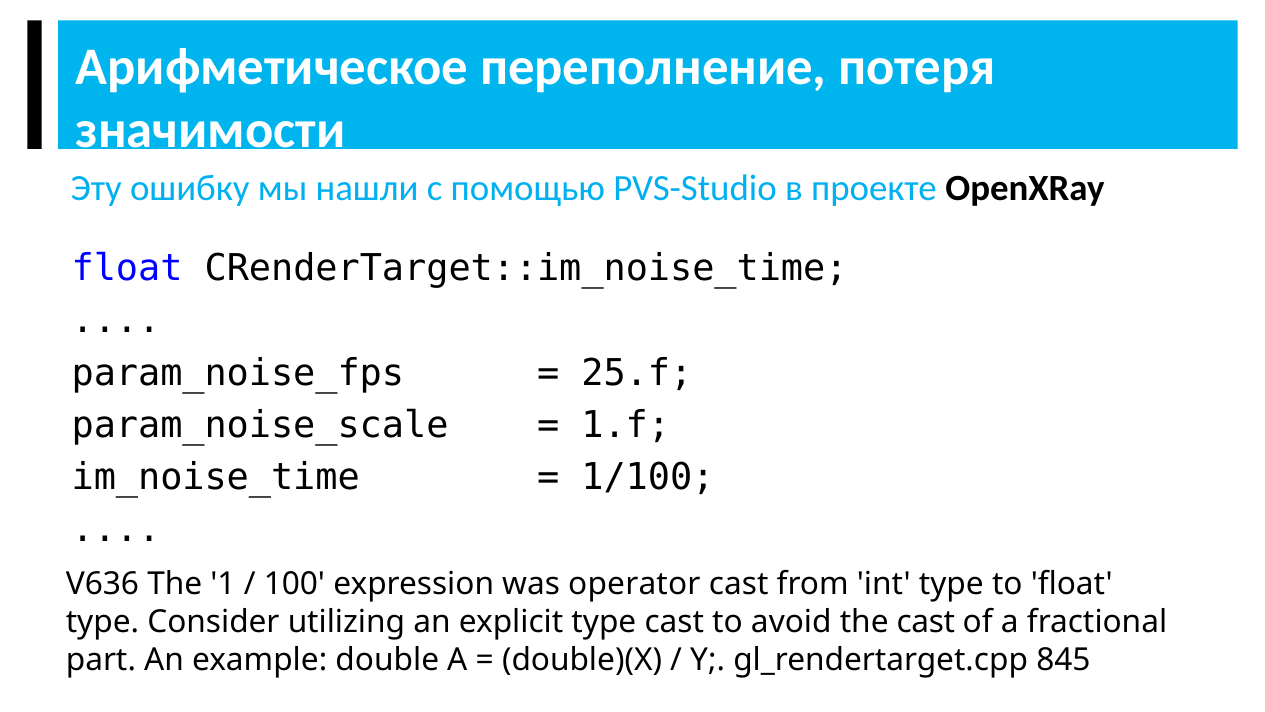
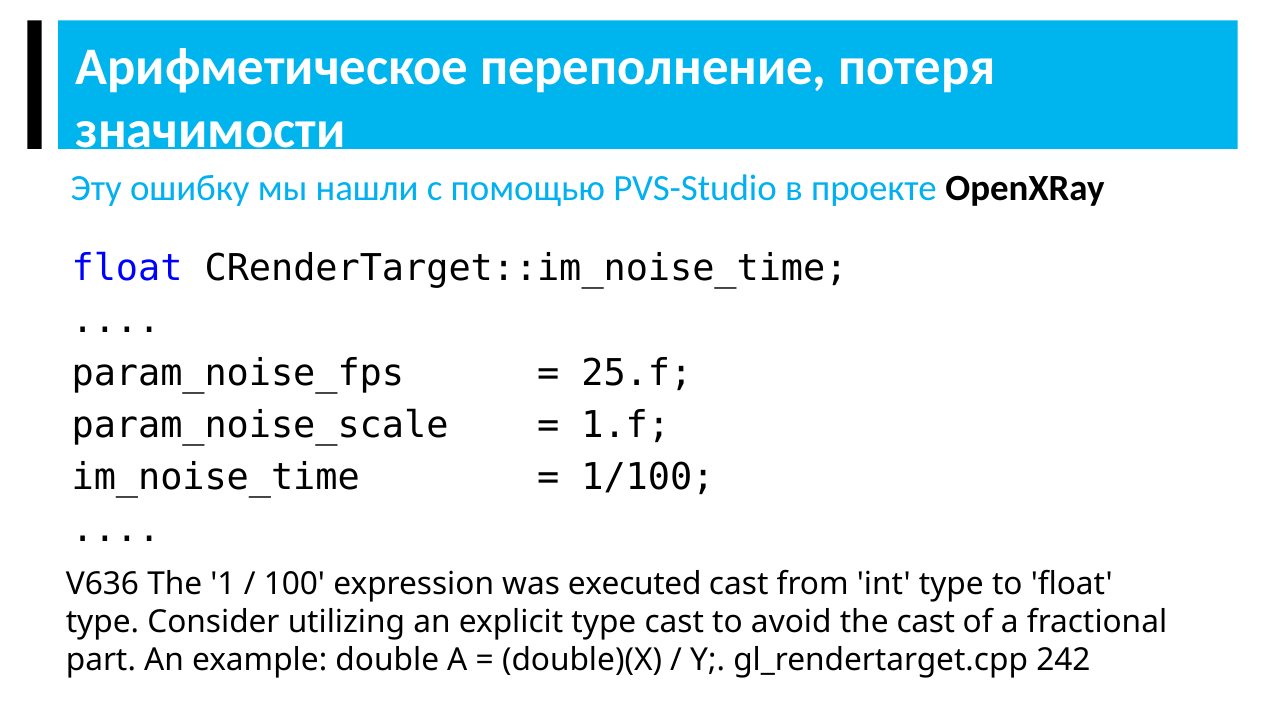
operator: operator -> executed
845: 845 -> 242
